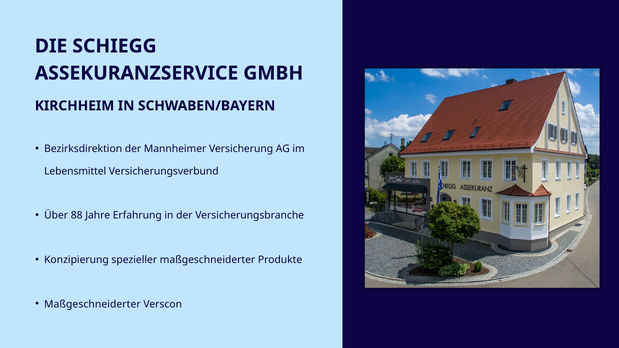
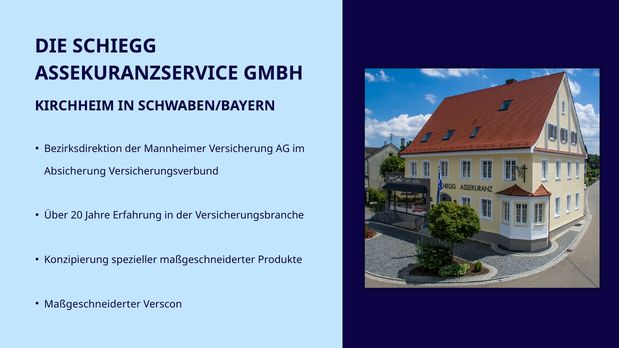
Lebensmittel: Lebensmittel -> Absicherung
88: 88 -> 20
